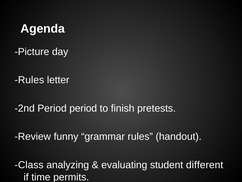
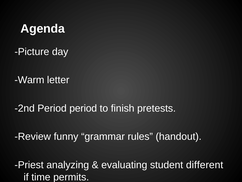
Rules at (29, 80): Rules -> Warm
Class: Class -> Priest
